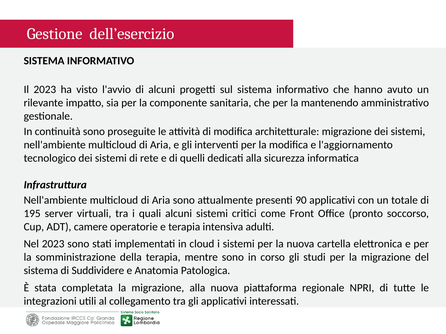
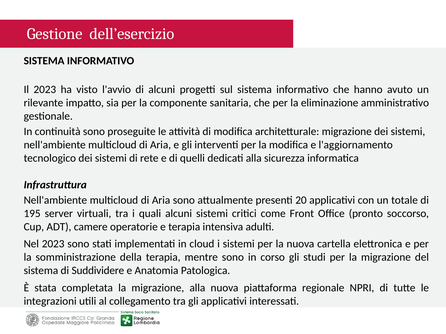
mantenendo: mantenendo -> eliminazione
90: 90 -> 20
